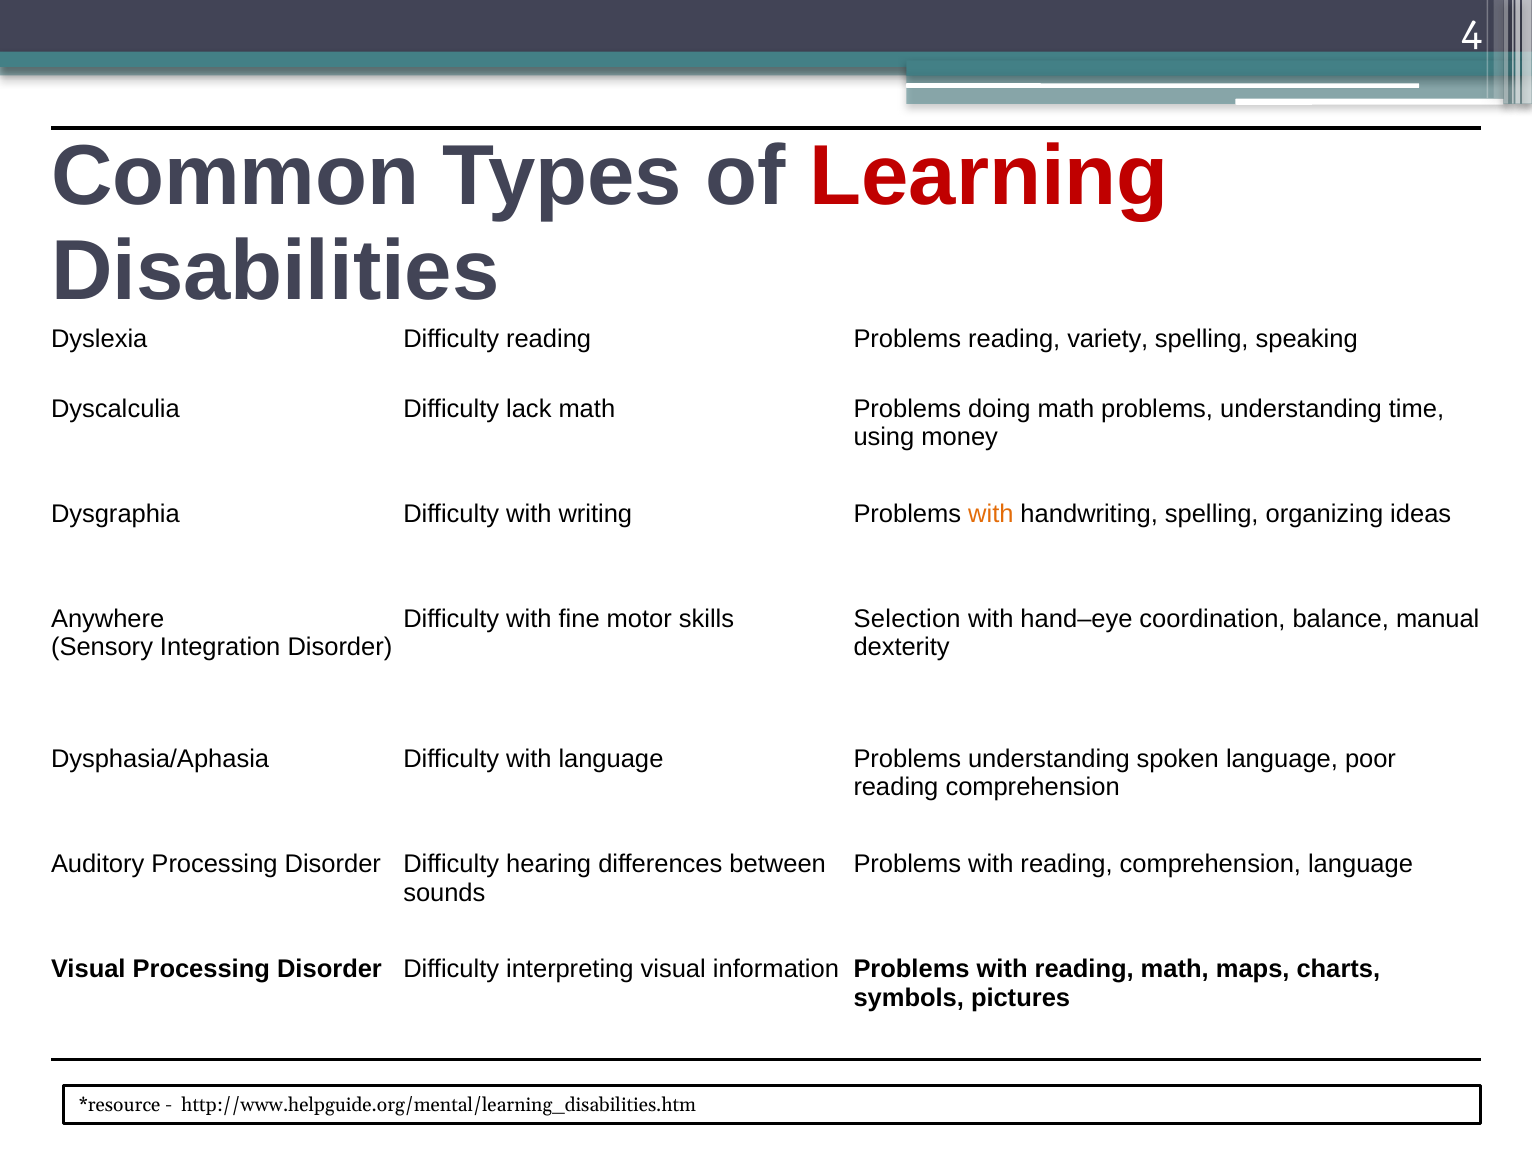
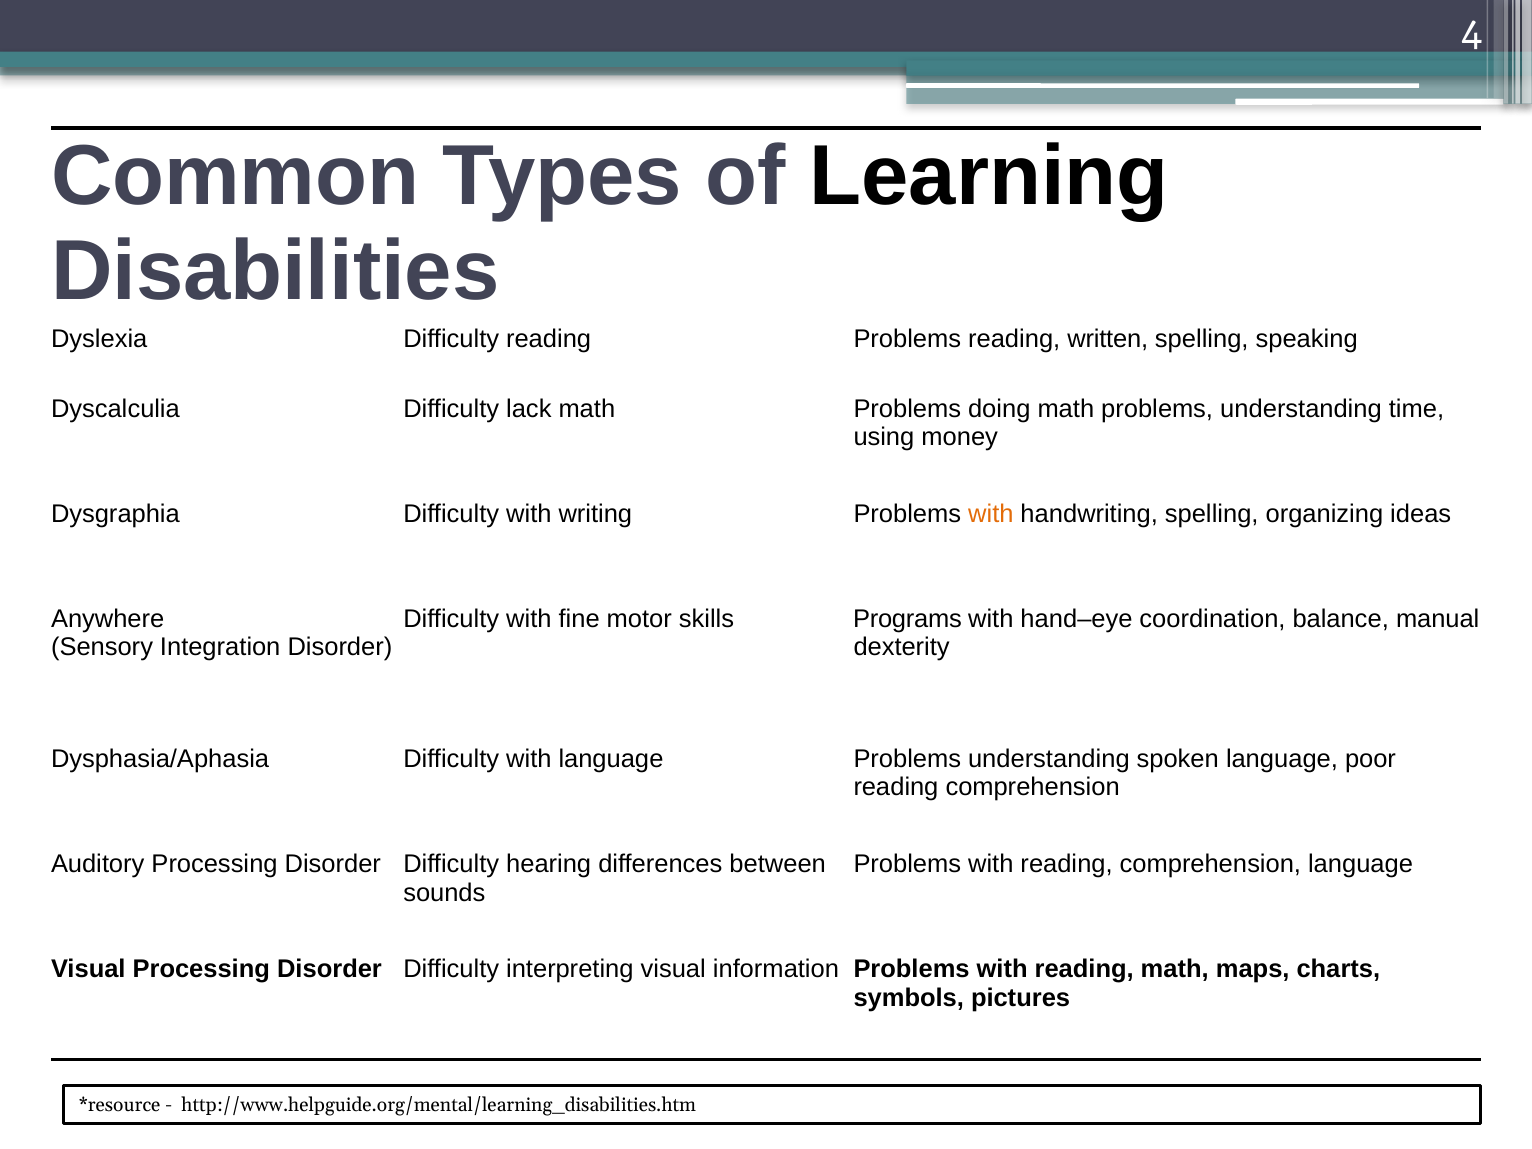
Learning colour: red -> black
variety: variety -> written
Selection: Selection -> Programs
